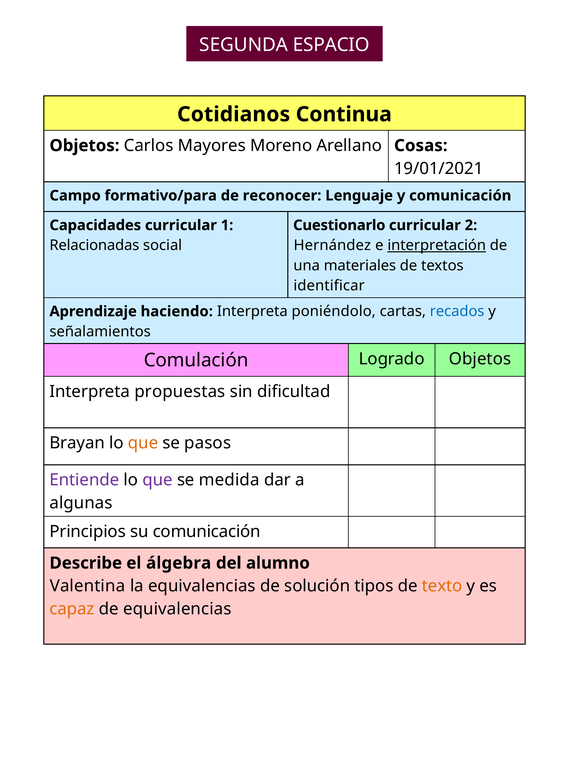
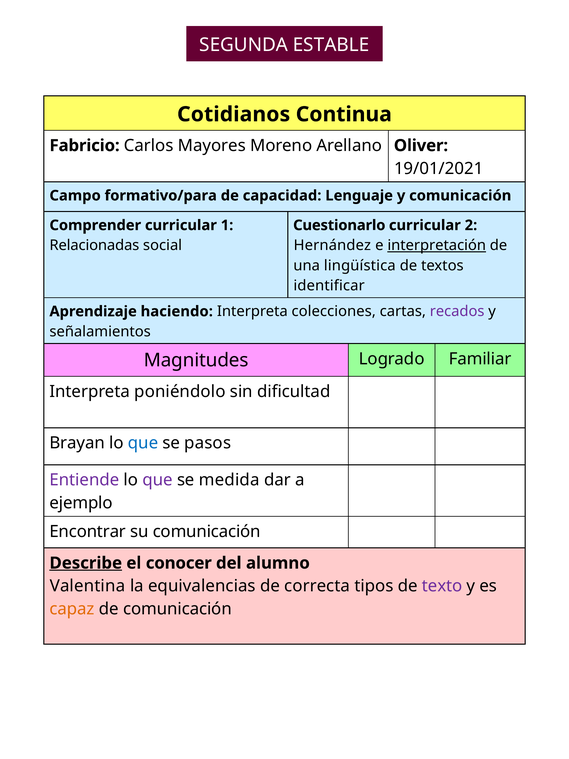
ESPACIO: ESPACIO -> ESTABLE
Objetos at (84, 146): Objetos -> Fabricio
Cosas: Cosas -> Oliver
reconocer: reconocer -> capacidad
Capacidades: Capacidades -> Comprender
materiales: materiales -> lingüística
poniéndolo: poniéndolo -> colecciones
recados colour: blue -> purple
Comulación: Comulación -> Magnitudes
Logrado Objetos: Objetos -> Familiar
propuestas: propuestas -> poniéndolo
que at (143, 443) colour: orange -> blue
algunas: algunas -> ejemplo
Principios: Principios -> Encontrar
Describe underline: none -> present
álgebra: álgebra -> conocer
solución: solución -> correcta
texto colour: orange -> purple
de equivalencias: equivalencias -> comunicación
